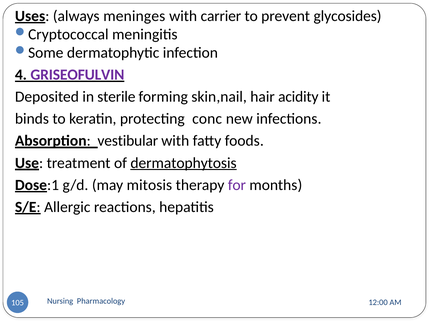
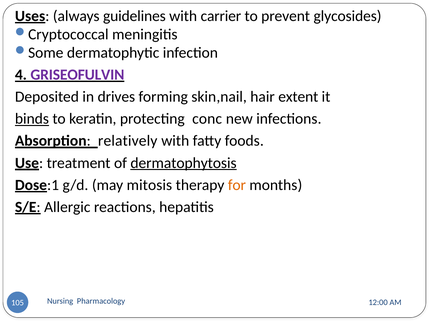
meninges: meninges -> guidelines
sterile: sterile -> drives
acidity: acidity -> extent
binds underline: none -> present
vestibular: vestibular -> relatively
for colour: purple -> orange
